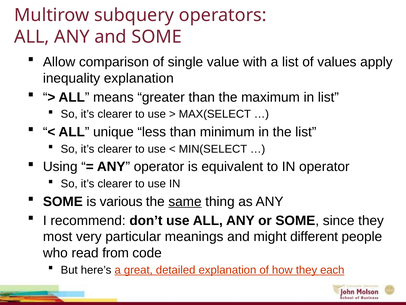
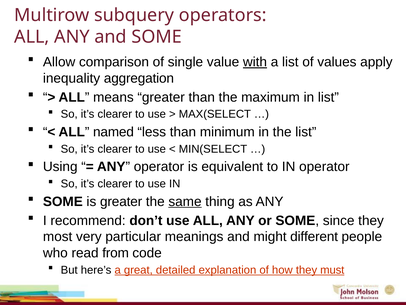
with underline: none -> present
inequality explanation: explanation -> aggregation
unique: unique -> named
is various: various -> greater
each: each -> must
